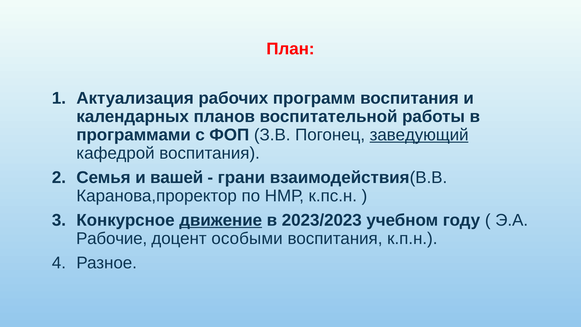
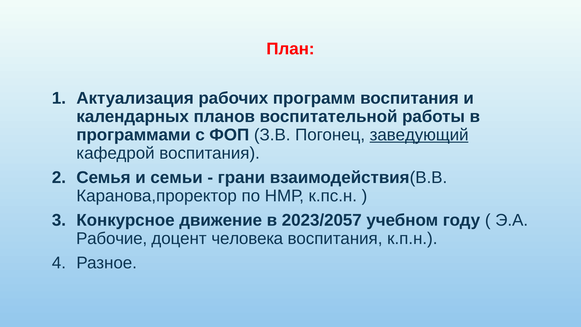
вашей: вашей -> семьи
движение underline: present -> none
2023/2023: 2023/2023 -> 2023/2057
особыми: особыми -> человека
